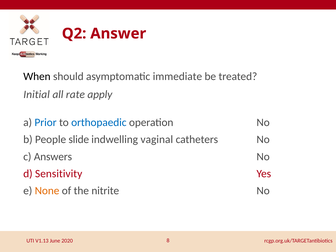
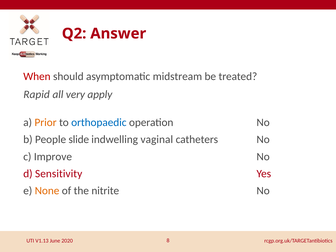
When colour: black -> red
immediate: immediate -> midstream
Initial: Initial -> Rapid
rate: rate -> very
Prior colour: blue -> orange
Answers: Answers -> Improve
